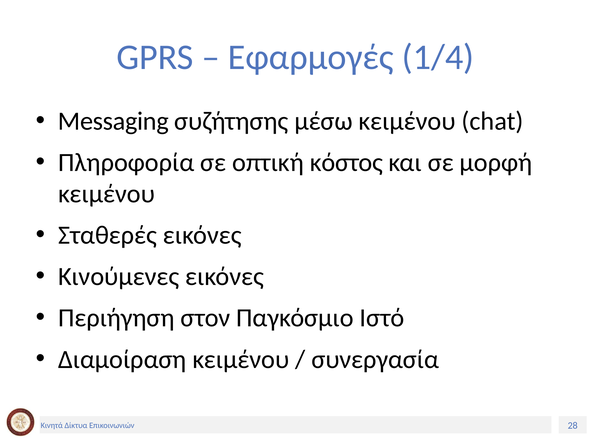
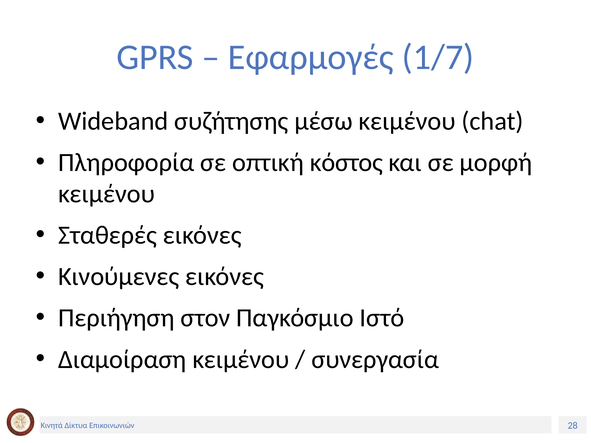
1/4: 1/4 -> 1/7
Messaging: Messaging -> Wideband
